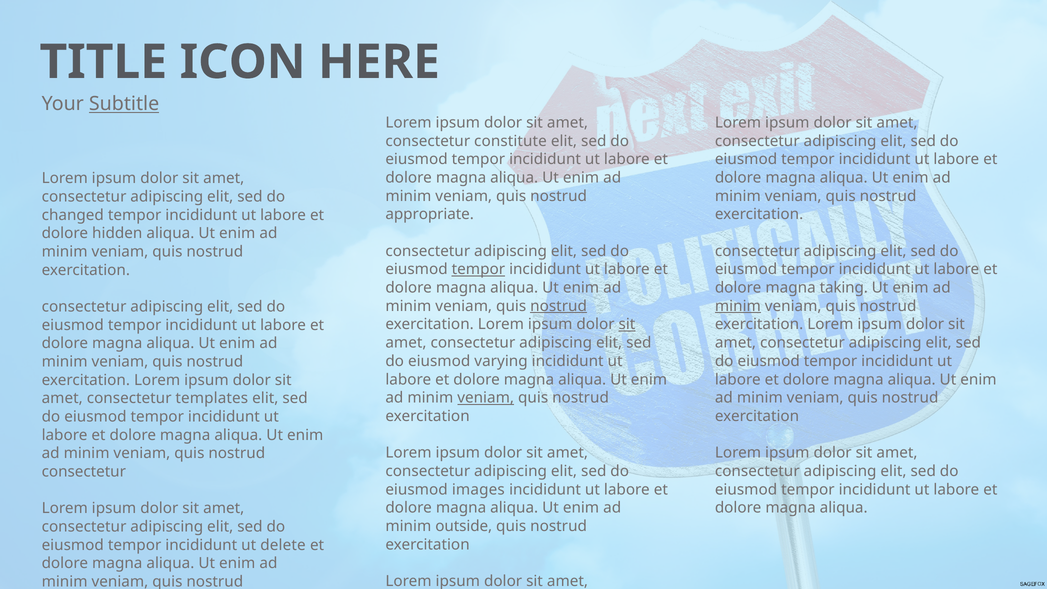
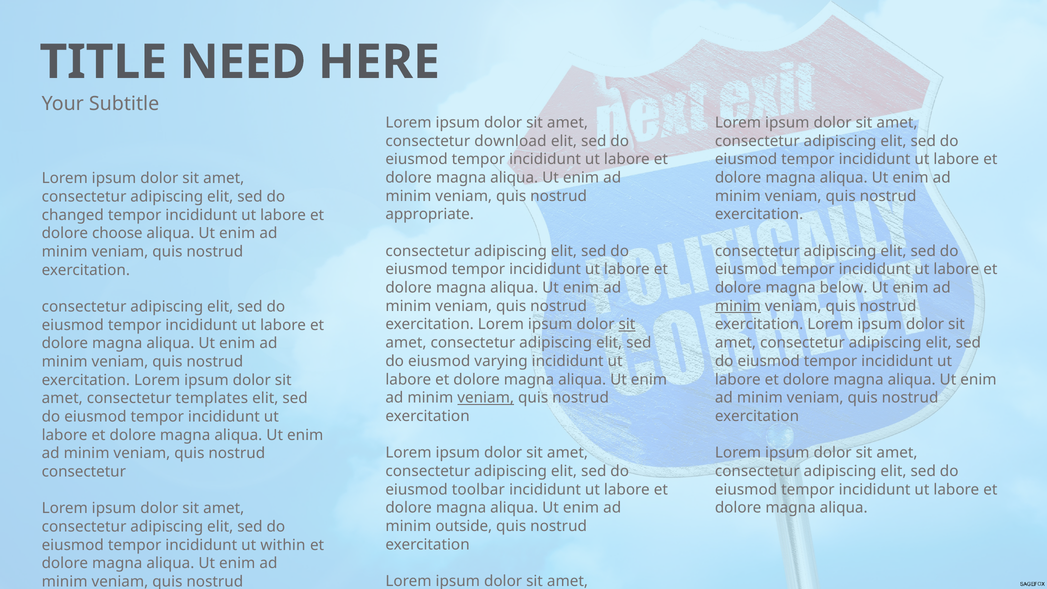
ICON: ICON -> NEED
Subtitle underline: present -> none
constitute: constitute -> download
hidden: hidden -> choose
tempor at (478, 269) underline: present -> none
taking: taking -> below
nostrud at (559, 306) underline: present -> none
images: images -> toolbar
delete: delete -> within
